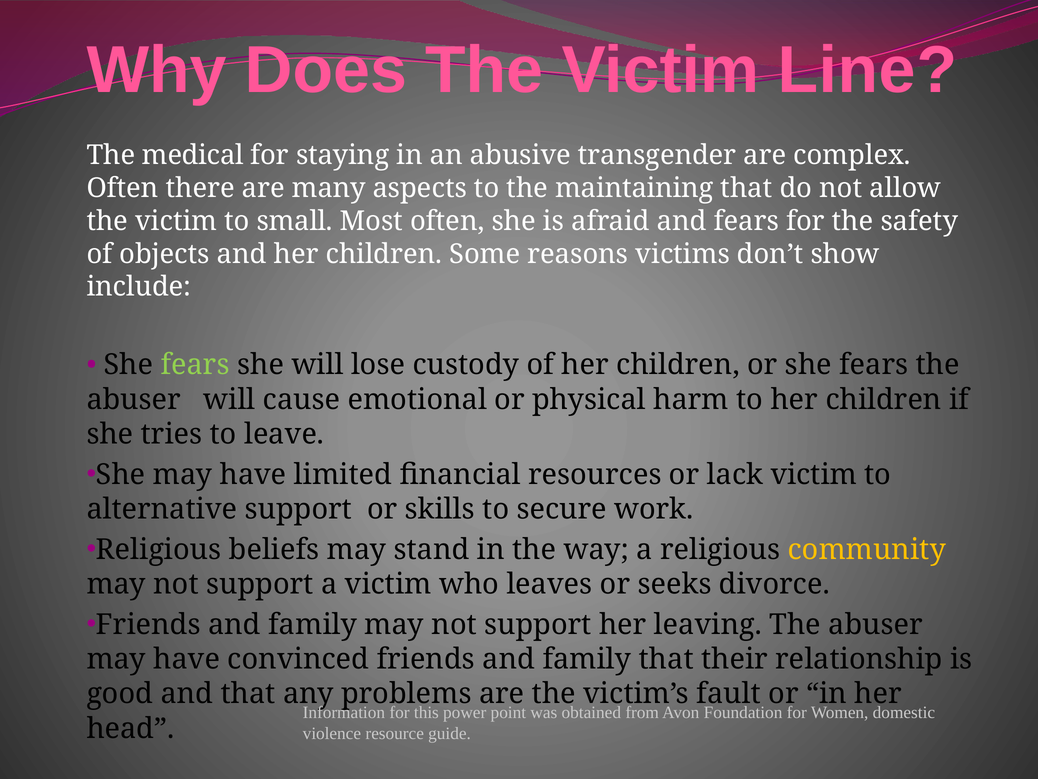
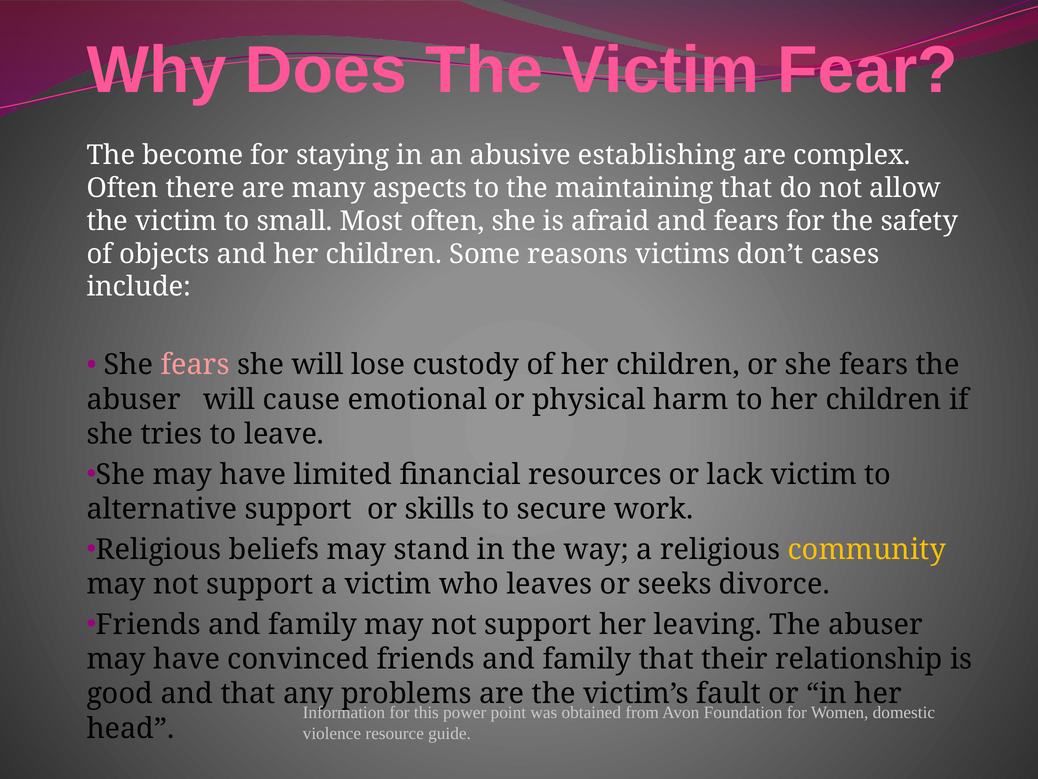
Line: Line -> Fear
medical: medical -> become
transgender: transgender -> establishing
show: show -> cases
fears at (195, 365) colour: light green -> pink
